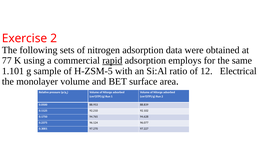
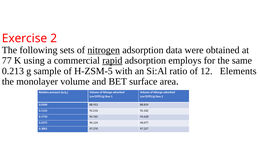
nitrogen underline: none -> present
1.101: 1.101 -> 0.213
Electrical: Electrical -> Elements
